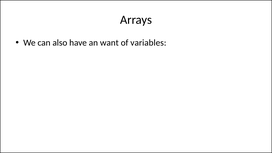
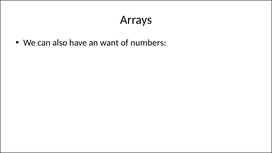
variables: variables -> numbers
